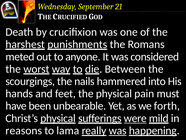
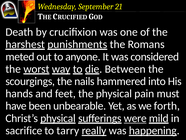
reasons: reasons -> sacrifice
lama: lama -> tarry
was at (118, 130) underline: present -> none
